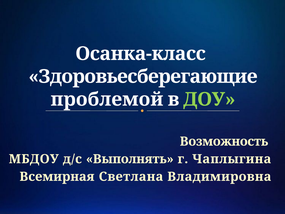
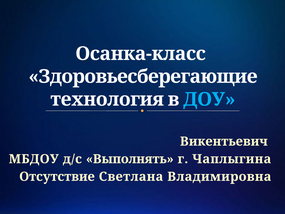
проблемой: проблемой -> технология
ДОУ colour: light green -> light blue
Возможность: Возможность -> Викентьевич
Всемирная: Всемирная -> Отсутствие
